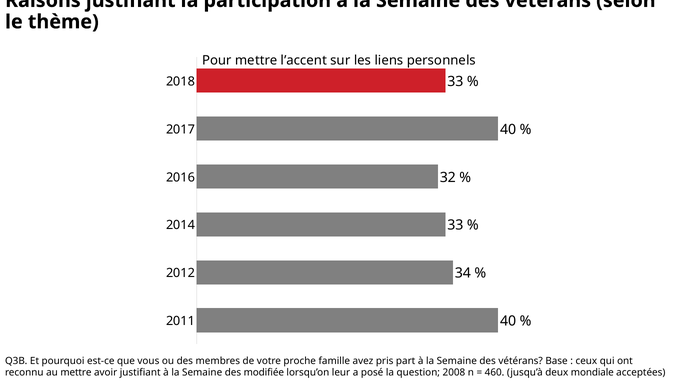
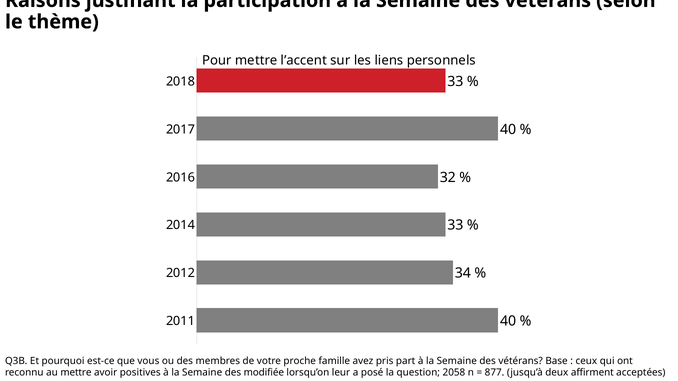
avoir justifiant: justifiant -> positives
2008: 2008 -> 2058
460: 460 -> 877
mondiale: mondiale -> affirment
